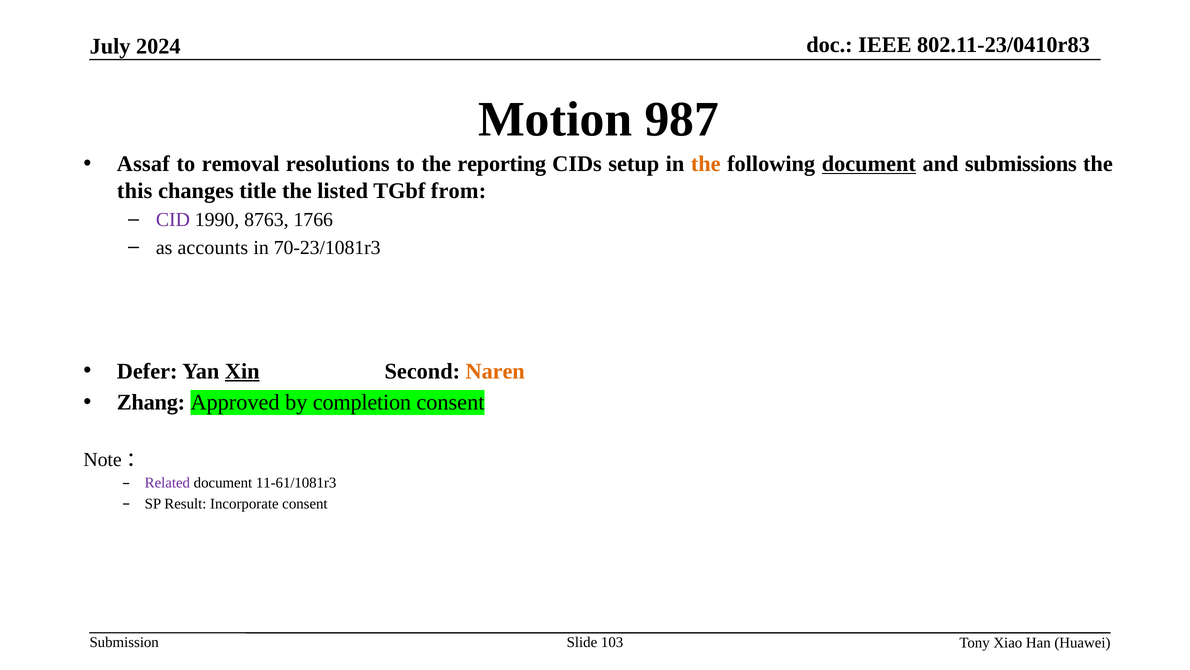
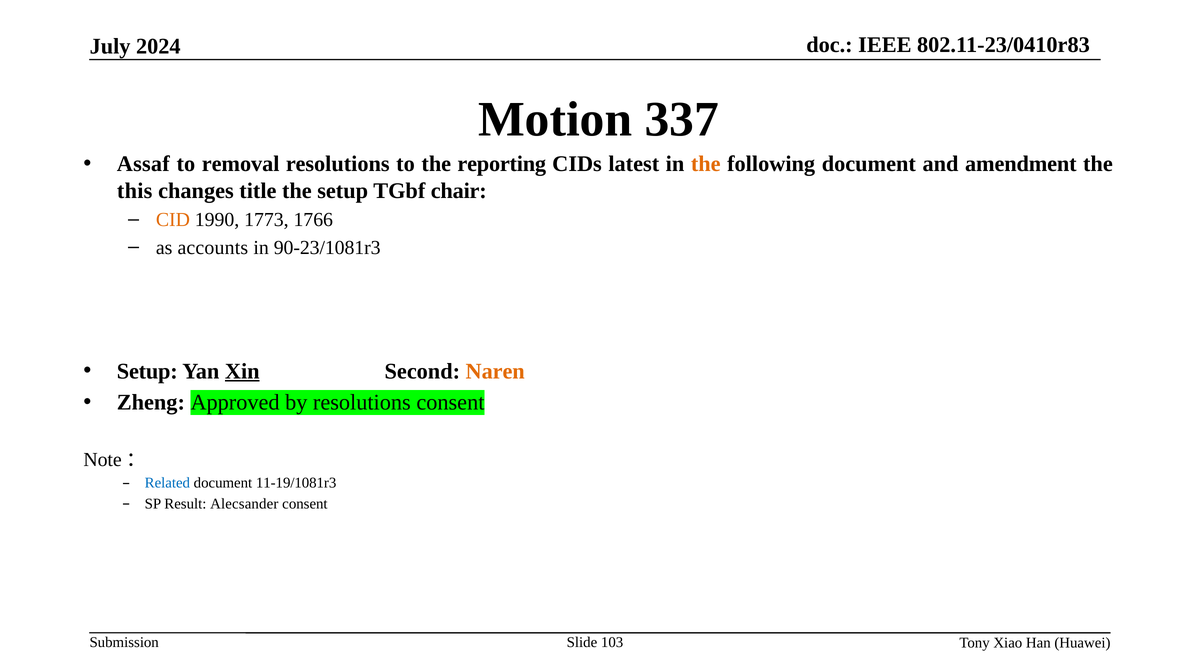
987: 987 -> 337
setup: setup -> latest
document at (869, 164) underline: present -> none
submissions: submissions -> amendment
the listed: listed -> setup
from: from -> chair
CID colour: purple -> orange
8763: 8763 -> 1773
70-23/1081r3: 70-23/1081r3 -> 90-23/1081r3
Defer at (147, 371): Defer -> Setup
Zhang: Zhang -> Zheng
by completion: completion -> resolutions
Related colour: purple -> blue
11-61/1081r3: 11-61/1081r3 -> 11-19/1081r3
Incorporate: Incorporate -> Alecsander
